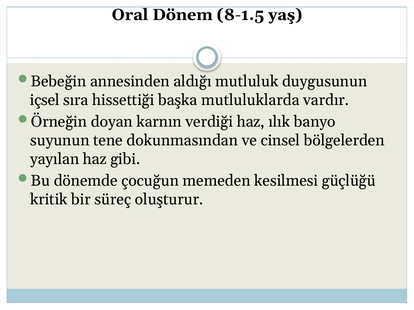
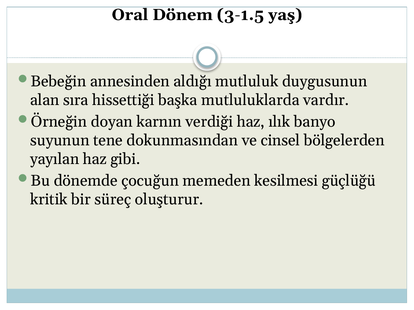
8-1.5: 8-1.5 -> 3-1.5
içsel: içsel -> alan
